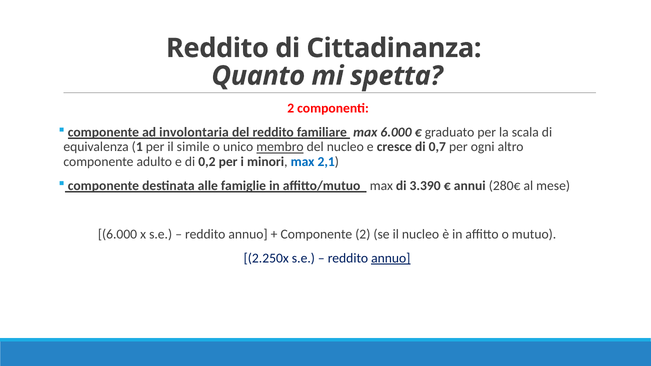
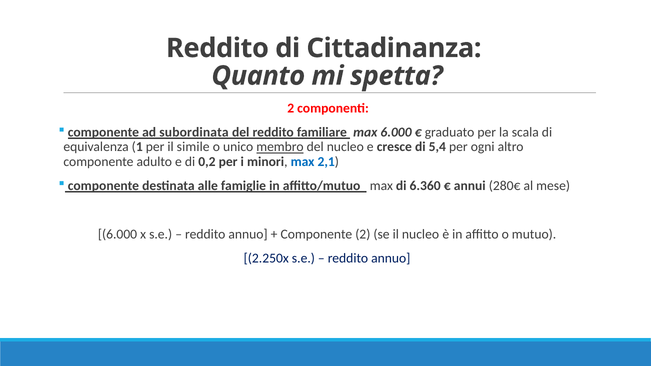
involontaria: involontaria -> subordinata
0,7: 0,7 -> 5,4
3.390: 3.390 -> 6.360
annuo at (391, 258) underline: present -> none
